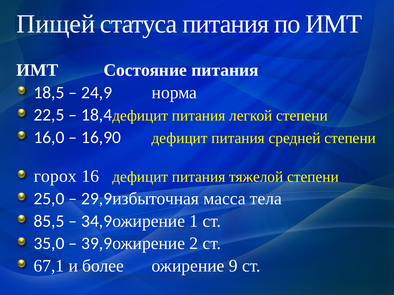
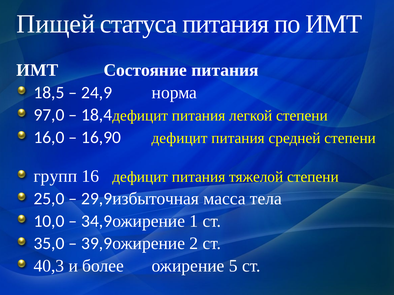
22,5: 22,5 -> 97,0
горох: горох -> групп
85,5: 85,5 -> 10,0
67,1: 67,1 -> 40,3
9: 9 -> 5
